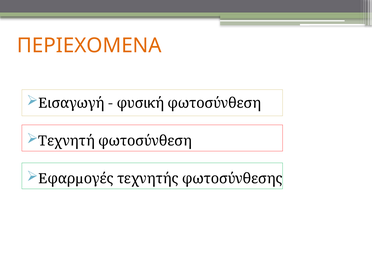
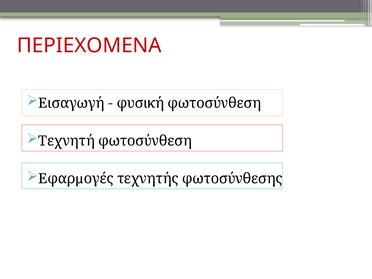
ΠΕΡΙΕΧΟΜΕΝΑ colour: orange -> red
